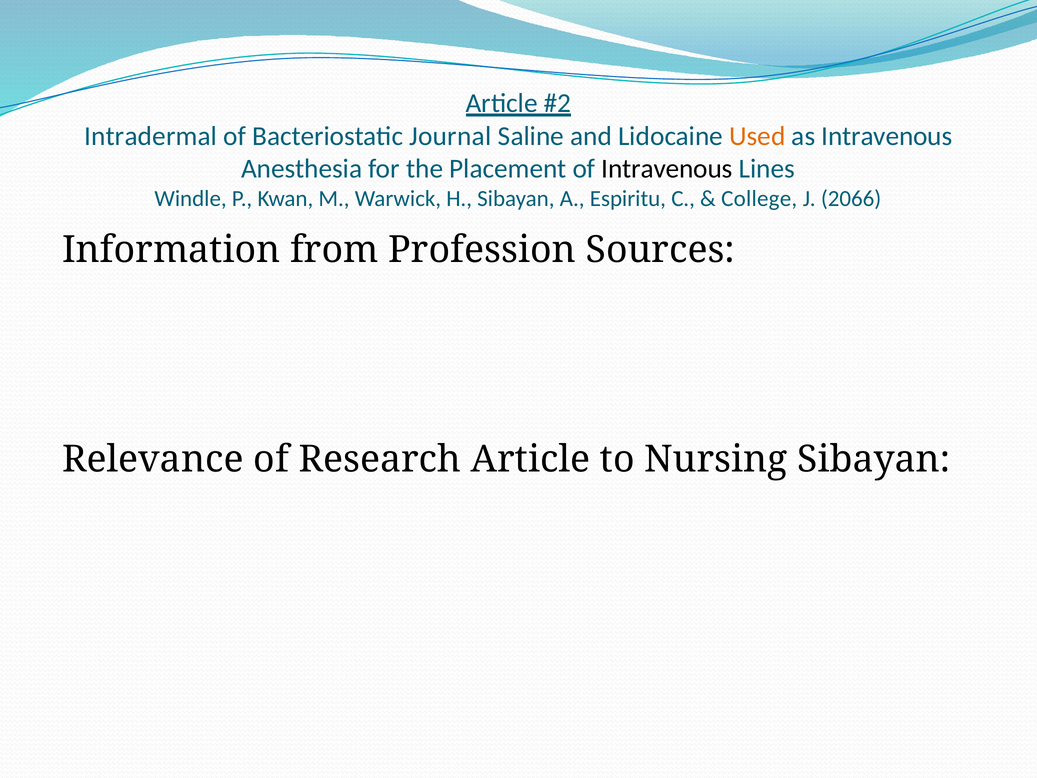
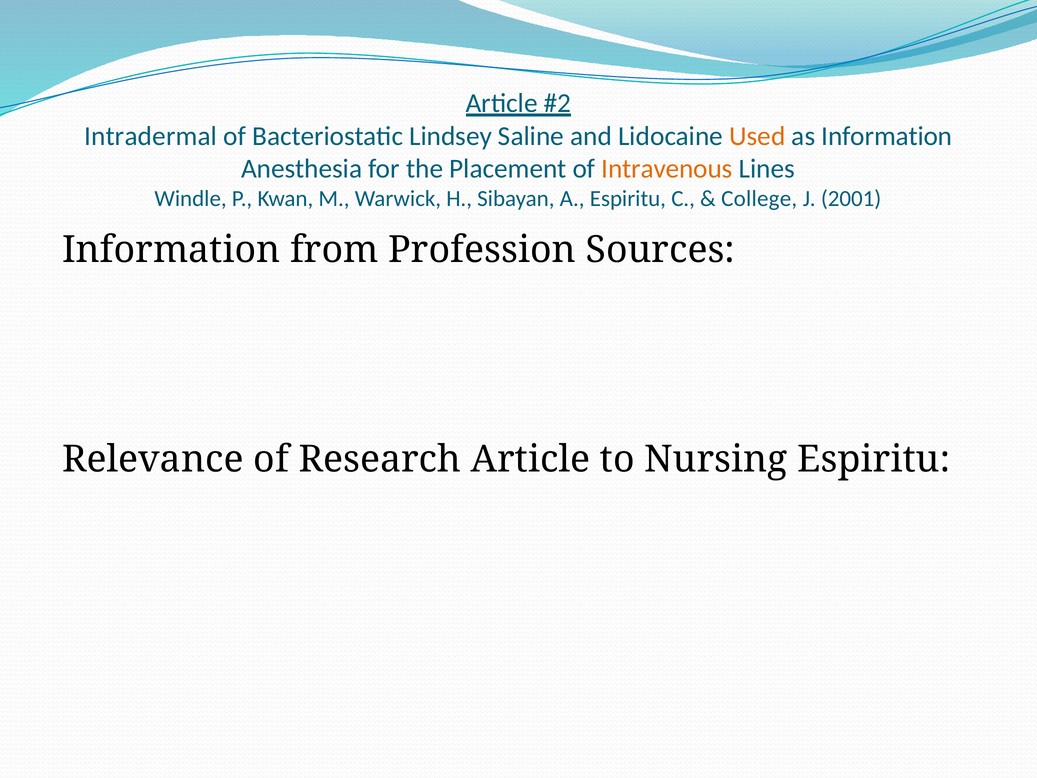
Journal: Journal -> Lindsey
as Intravenous: Intravenous -> Information
Intravenous at (667, 169) colour: black -> orange
2066: 2066 -> 2001
Nursing Sibayan: Sibayan -> Espiritu
